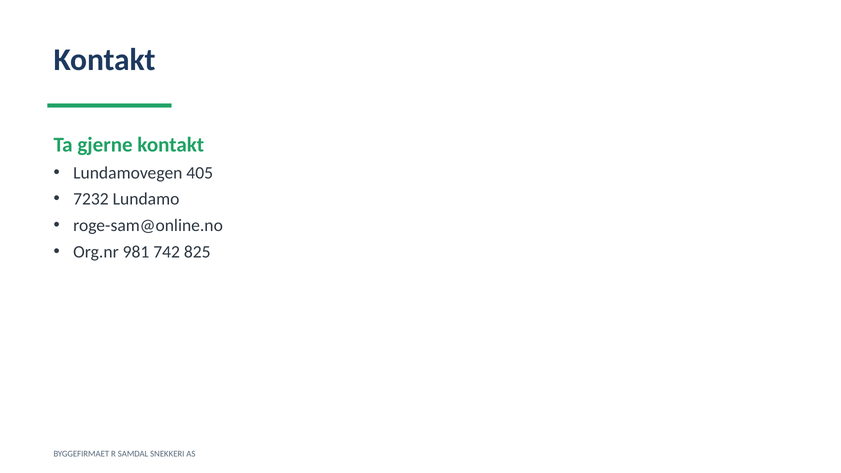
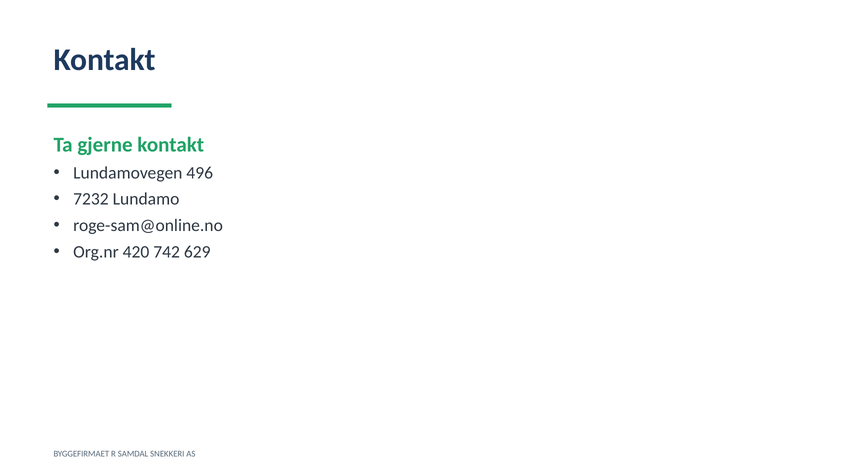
405: 405 -> 496
981: 981 -> 420
825: 825 -> 629
